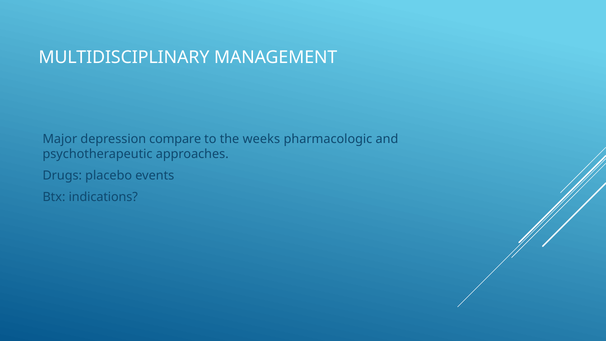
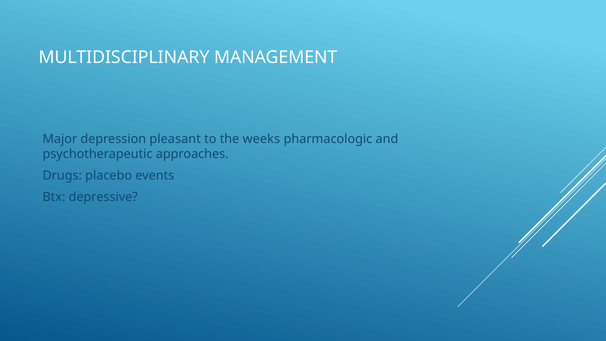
compare: compare -> pleasant
indications: indications -> depressive
